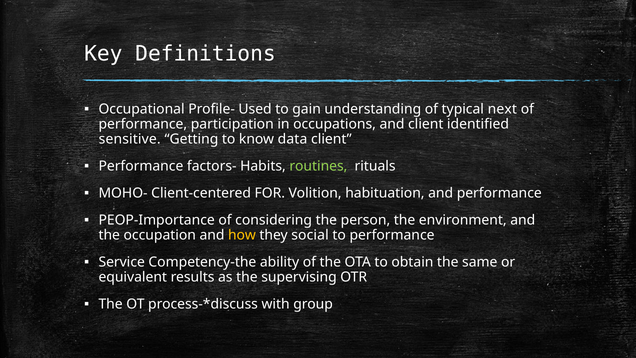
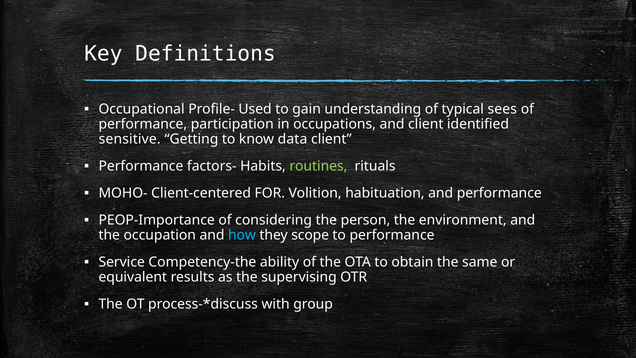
next: next -> sees
how colour: yellow -> light blue
social: social -> scope
